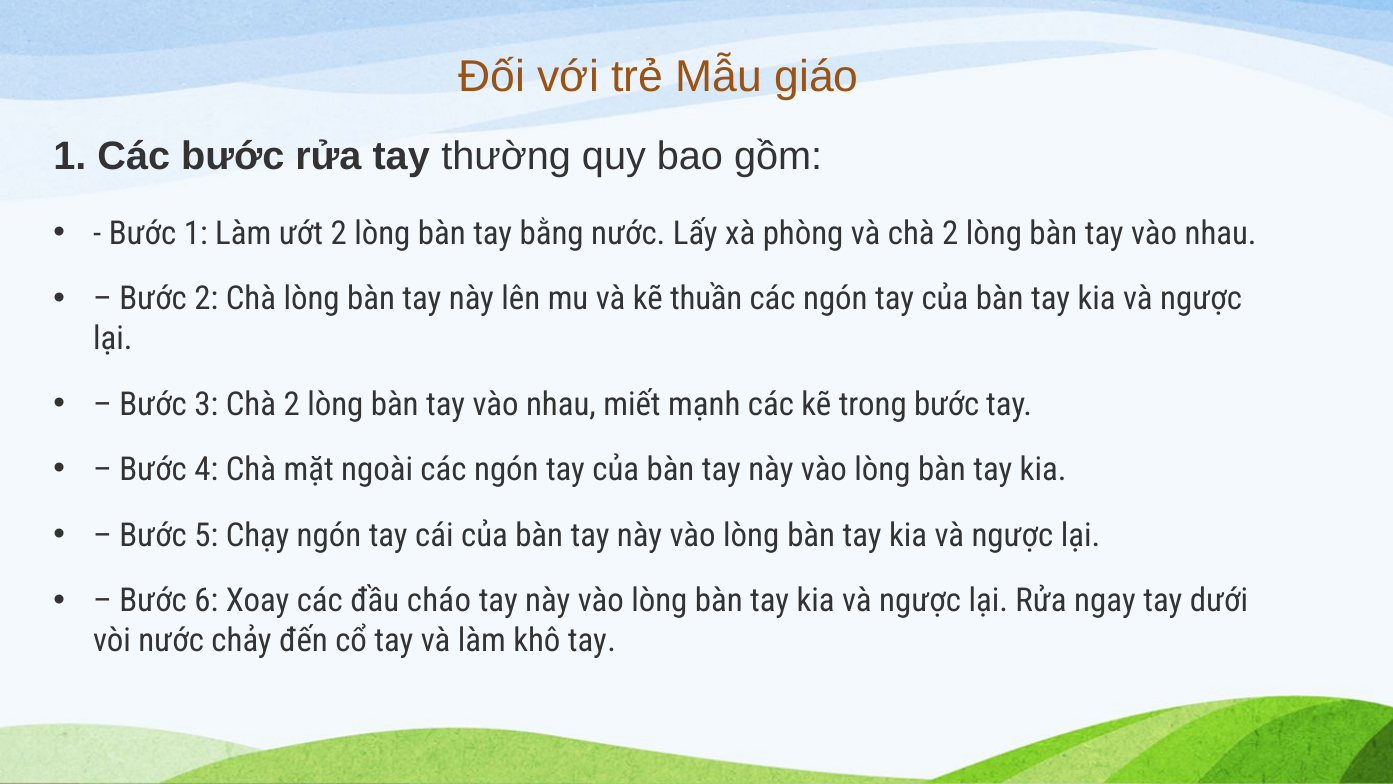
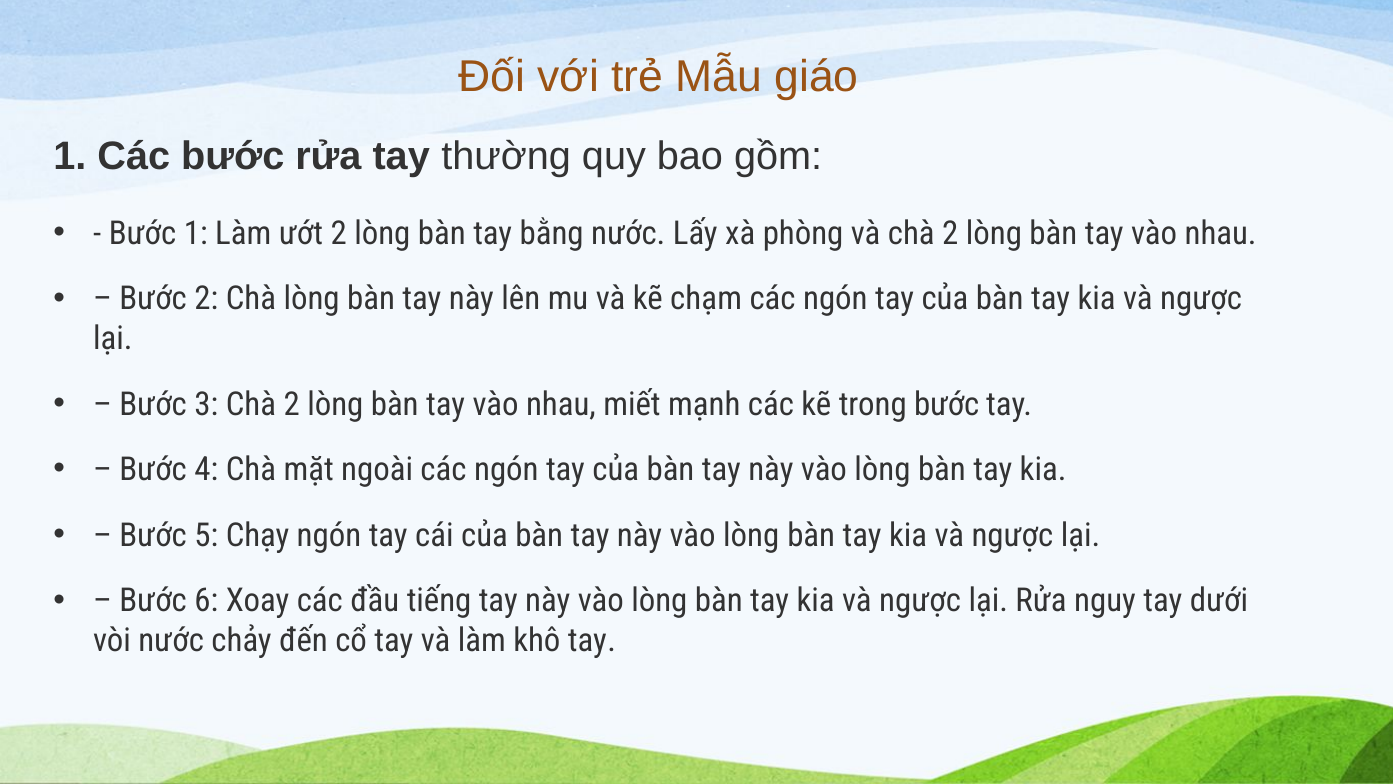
thuần: thuần -> chạm
cháo: cháo -> tiếng
ngay: ngay -> nguy
